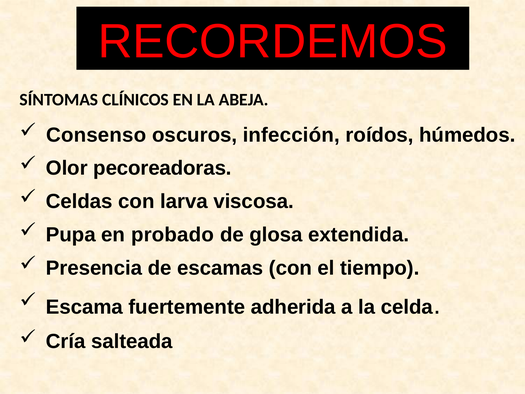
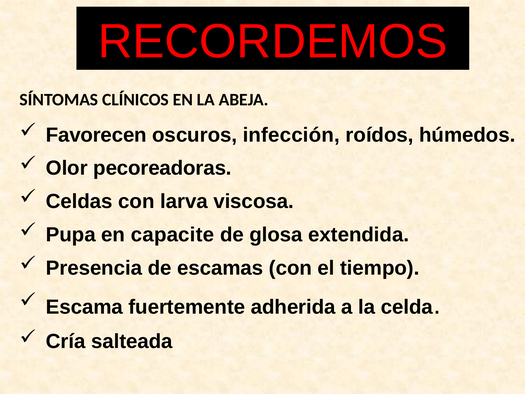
Consenso: Consenso -> Favorecen
probado: probado -> capacite
